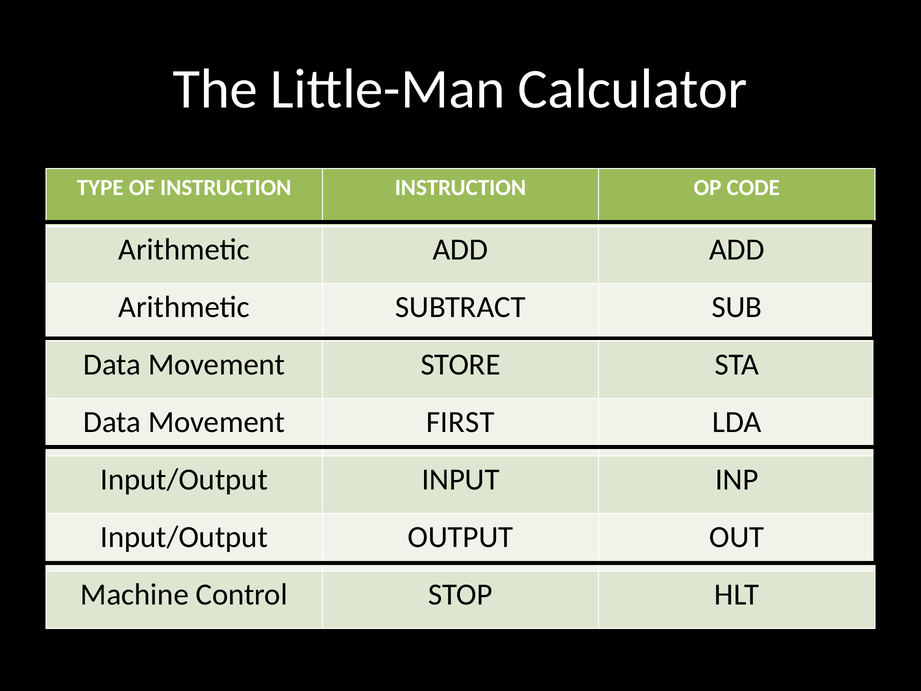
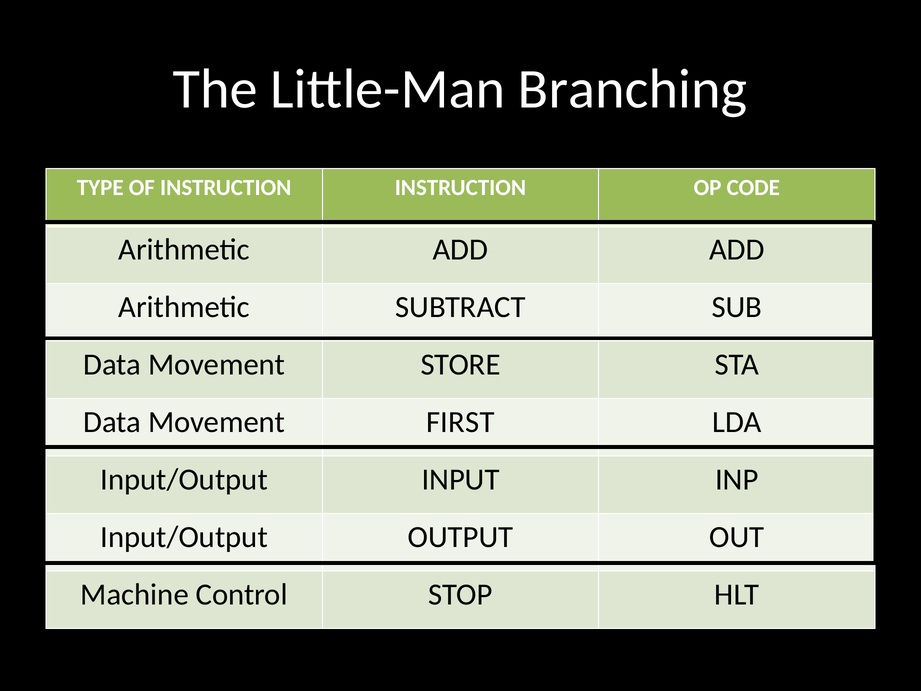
Calculator: Calculator -> Branching
